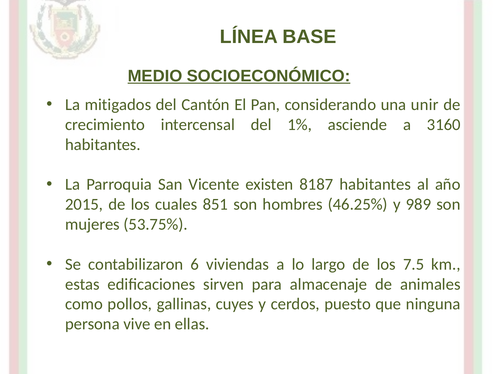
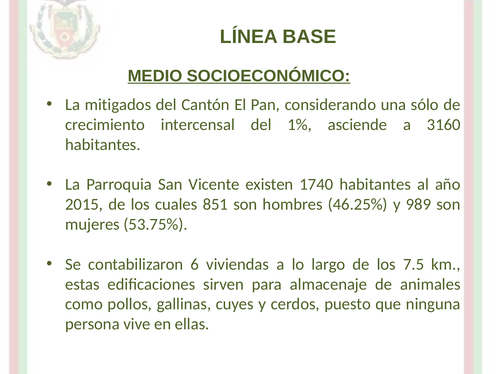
unir: unir -> sólo
8187: 8187 -> 1740
